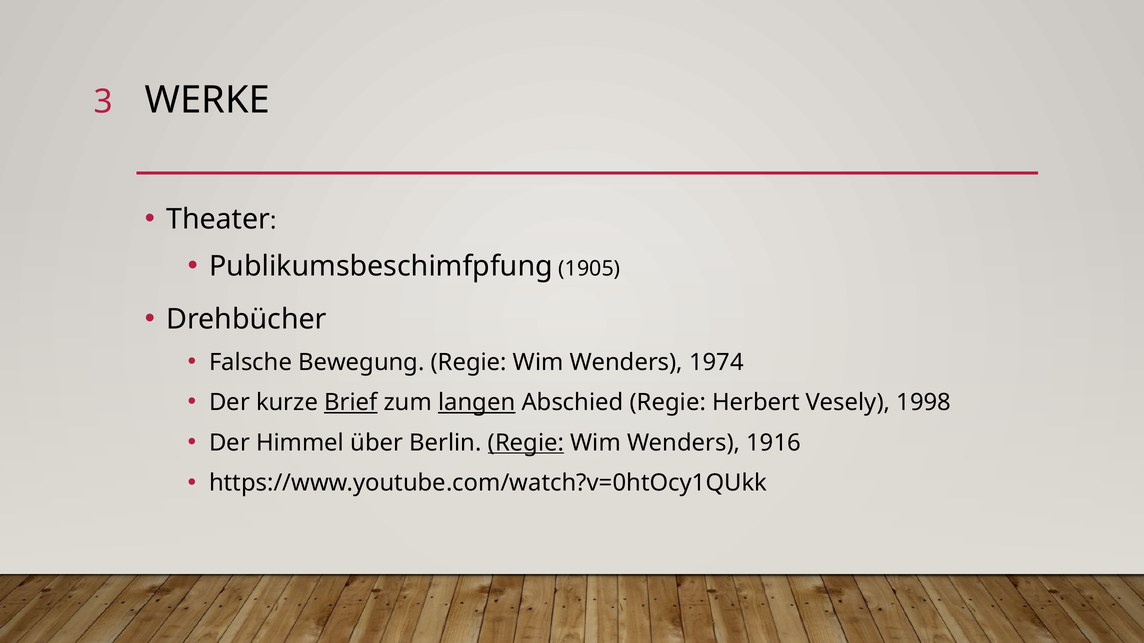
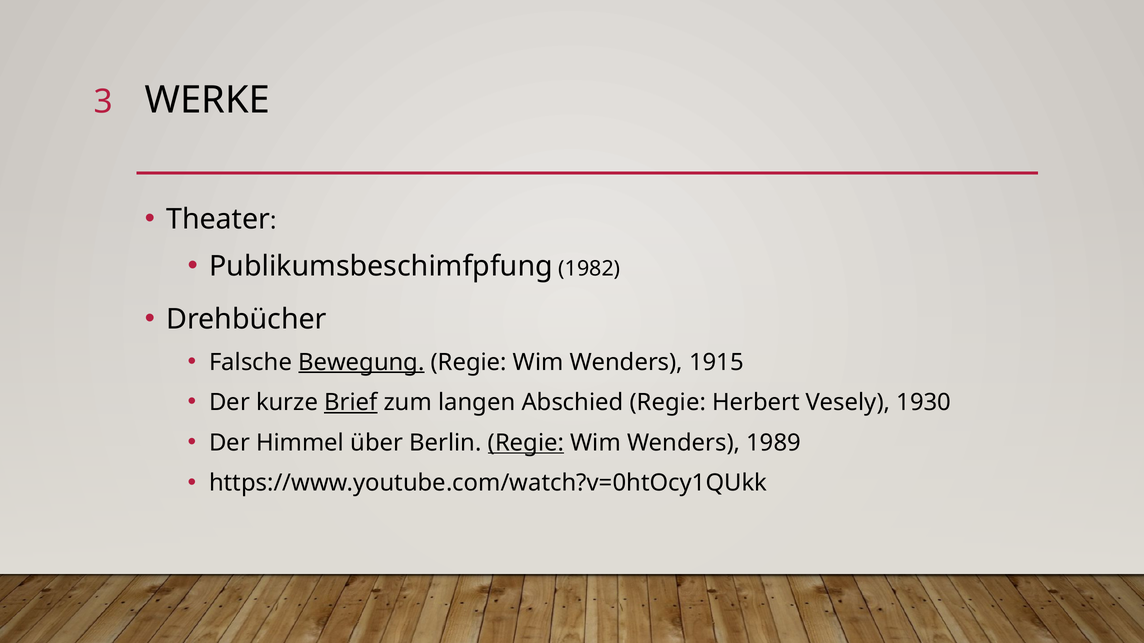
1905: 1905 -> 1982
Bewegung underline: none -> present
1974: 1974 -> 1915
langen underline: present -> none
1998: 1998 -> 1930
1916: 1916 -> 1989
